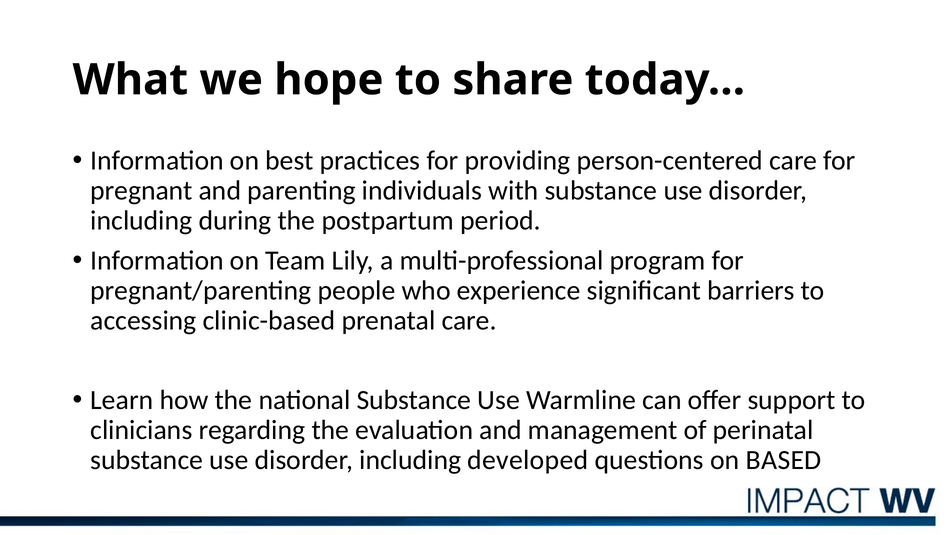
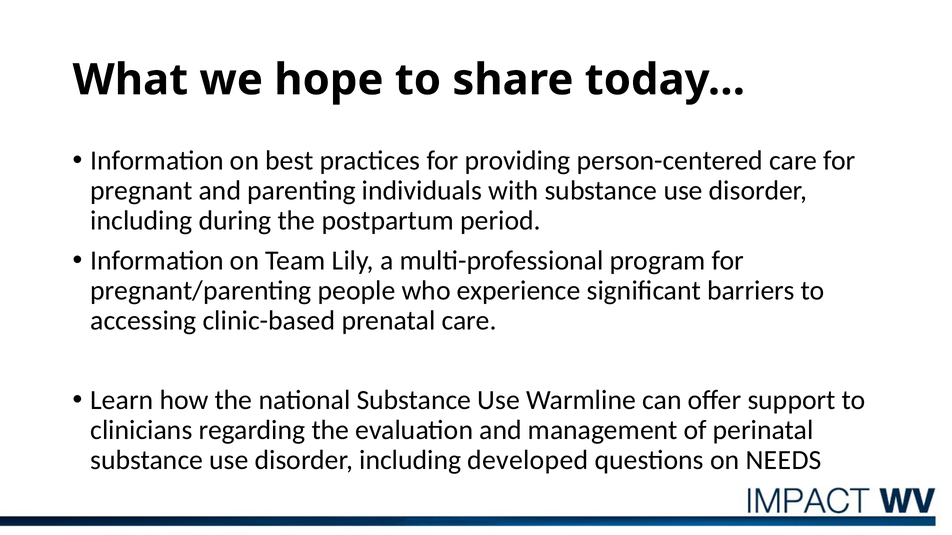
BASED: BASED -> NEEDS
